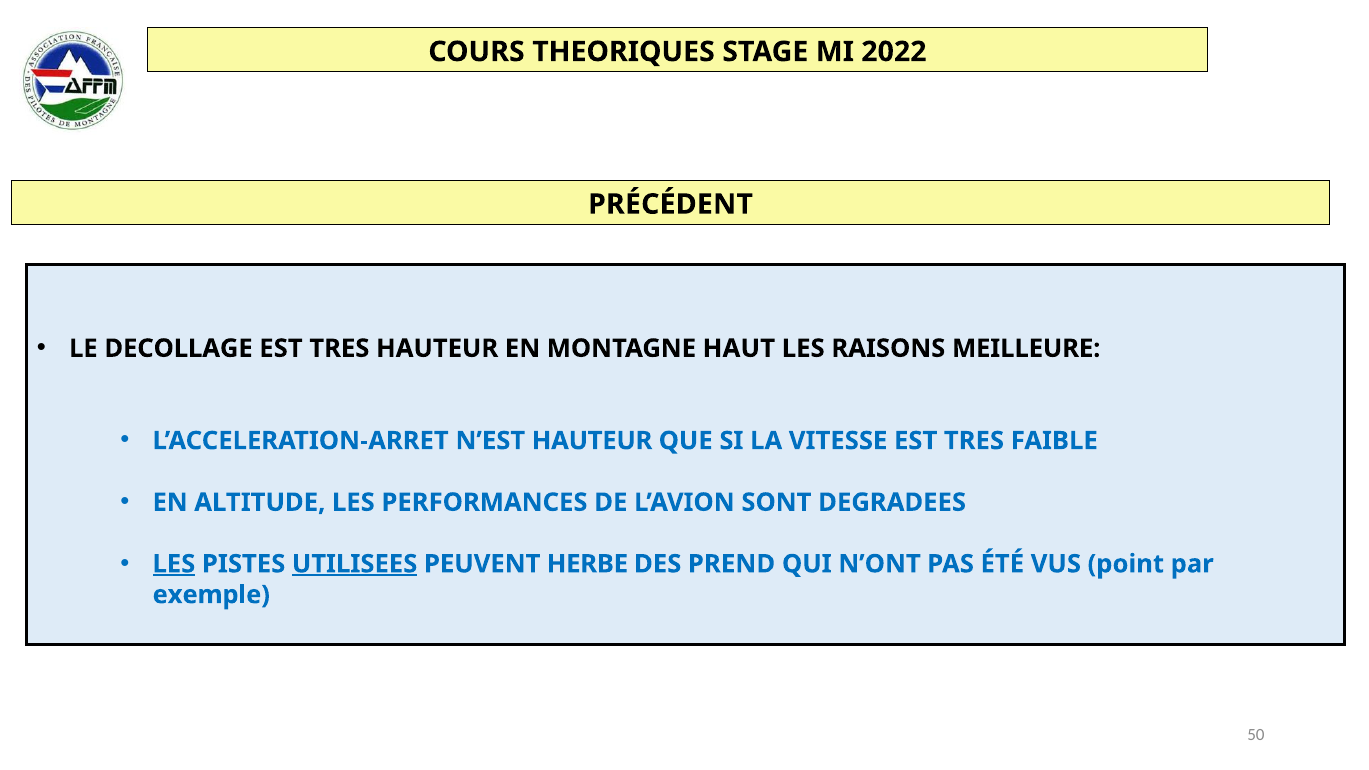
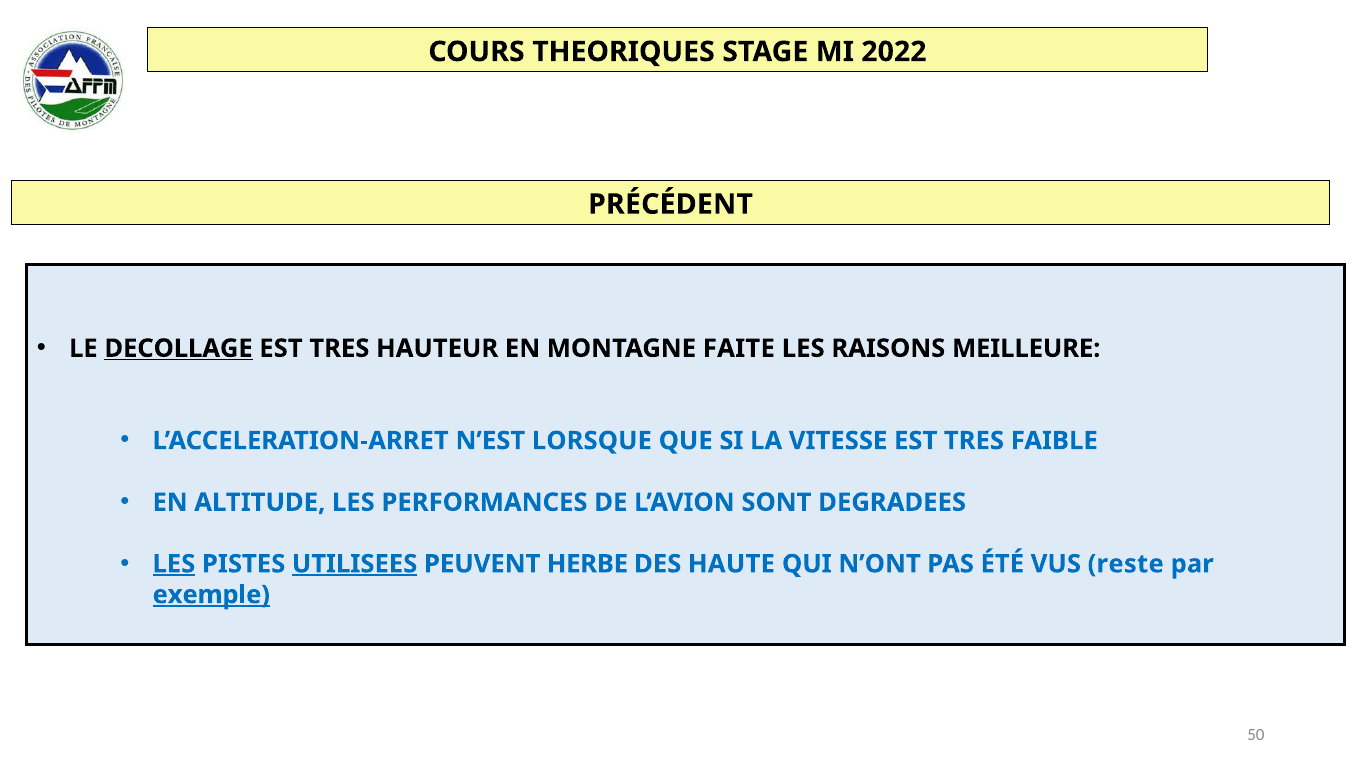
DECOLLAGE underline: none -> present
HAUT: HAUT -> FAITE
N’EST HAUTEUR: HAUTEUR -> LORSQUE
PREND: PREND -> HAUTE
point: point -> reste
exemple underline: none -> present
